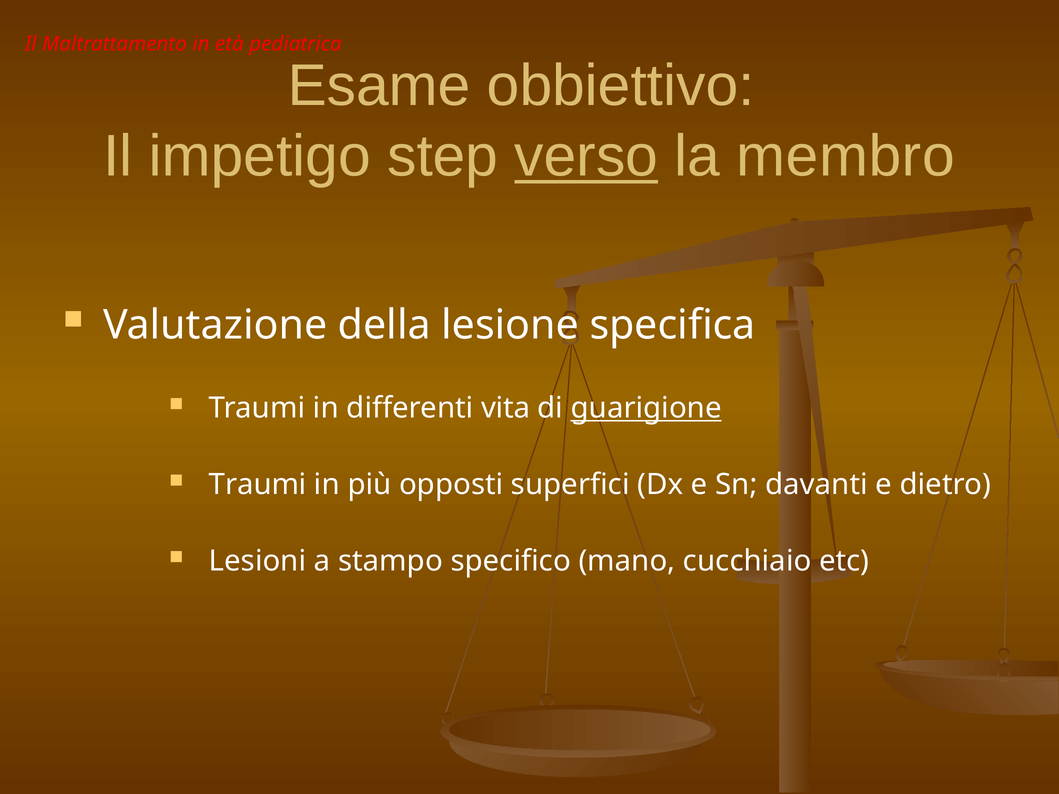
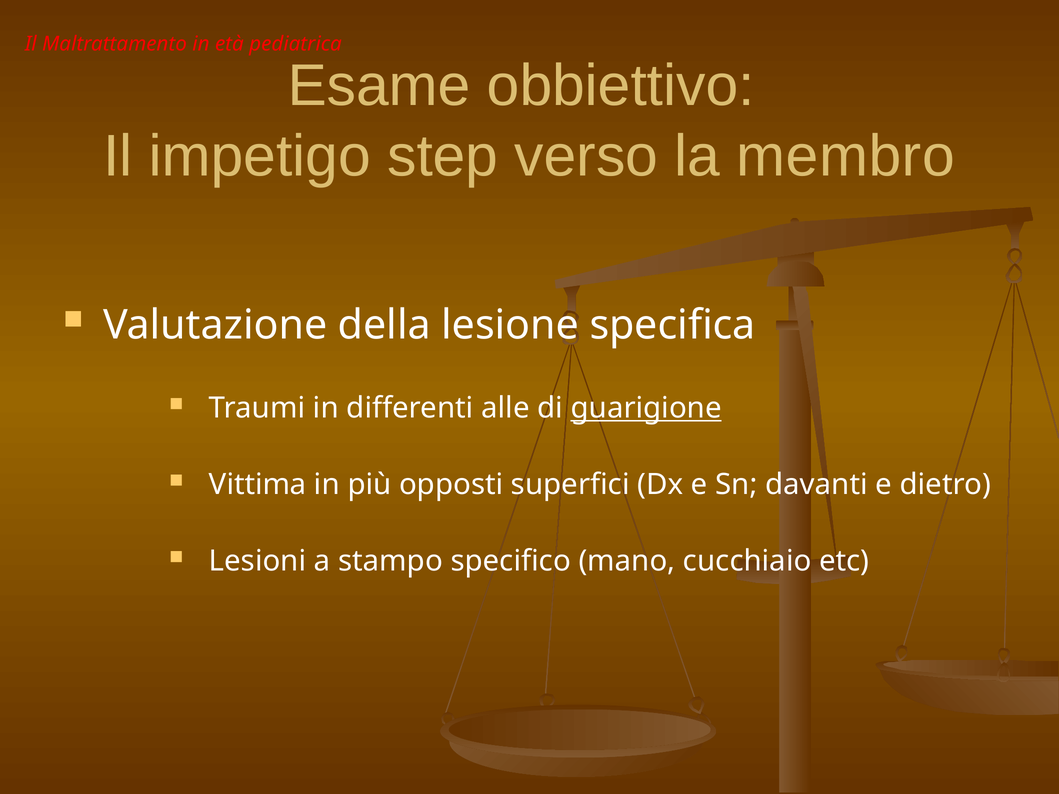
verso underline: present -> none
vita: vita -> alle
Traumi at (258, 485): Traumi -> Vittima
